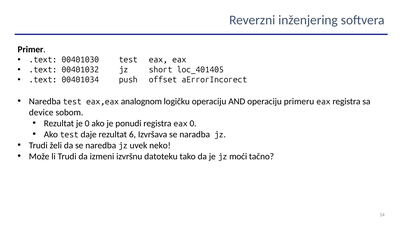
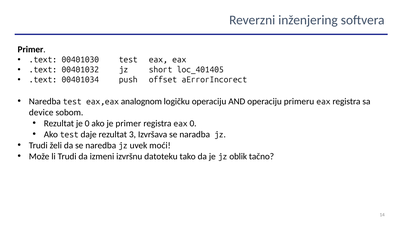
je ponudi: ponudi -> primer
6: 6 -> 3
neko: neko -> moći
moći: moći -> oblik
